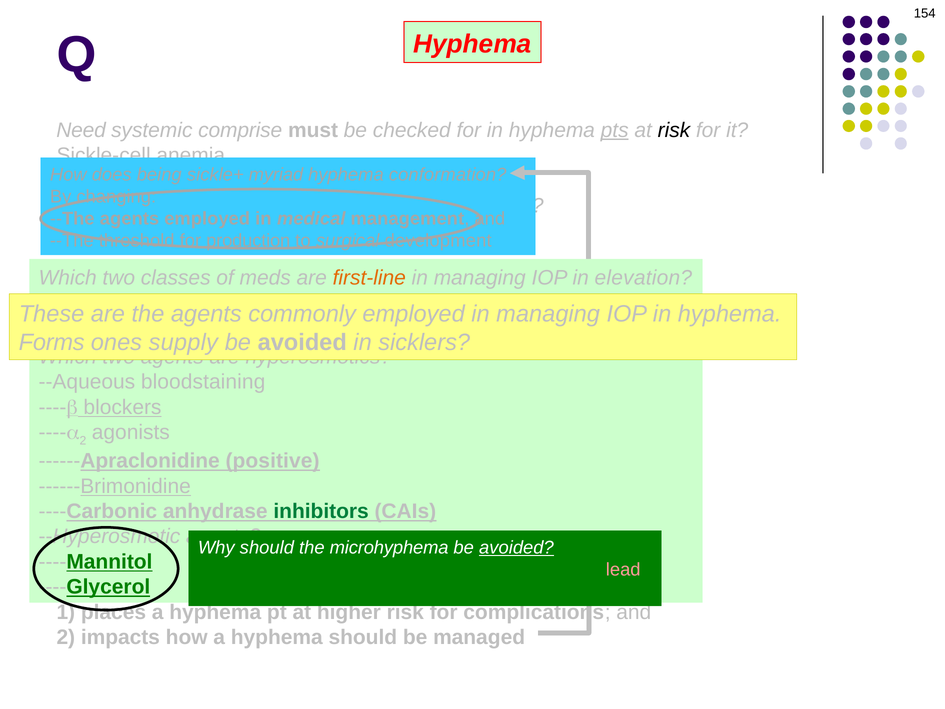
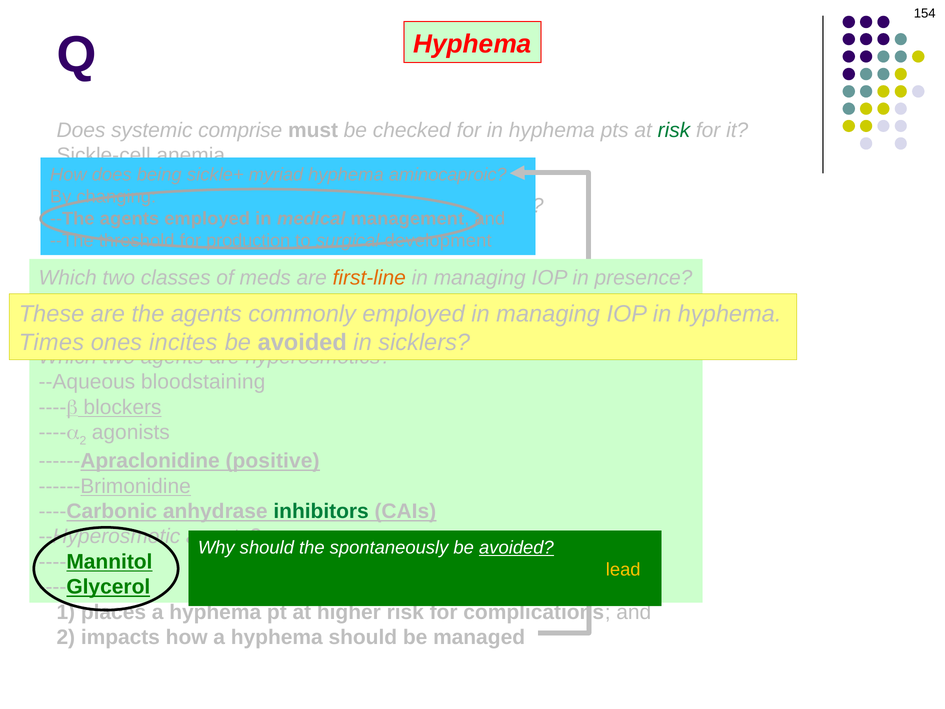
Need at (81, 130): Need -> Does
pts at (615, 130) underline: present -> none
risk at (674, 130) colour: black -> green
conformation: conformation -> aminocaproic
elevation: elevation -> presence
Forms: Forms -> Times
supply: supply -> incites
microhyphema: microhyphema -> spontaneously
lead colour: pink -> yellow
